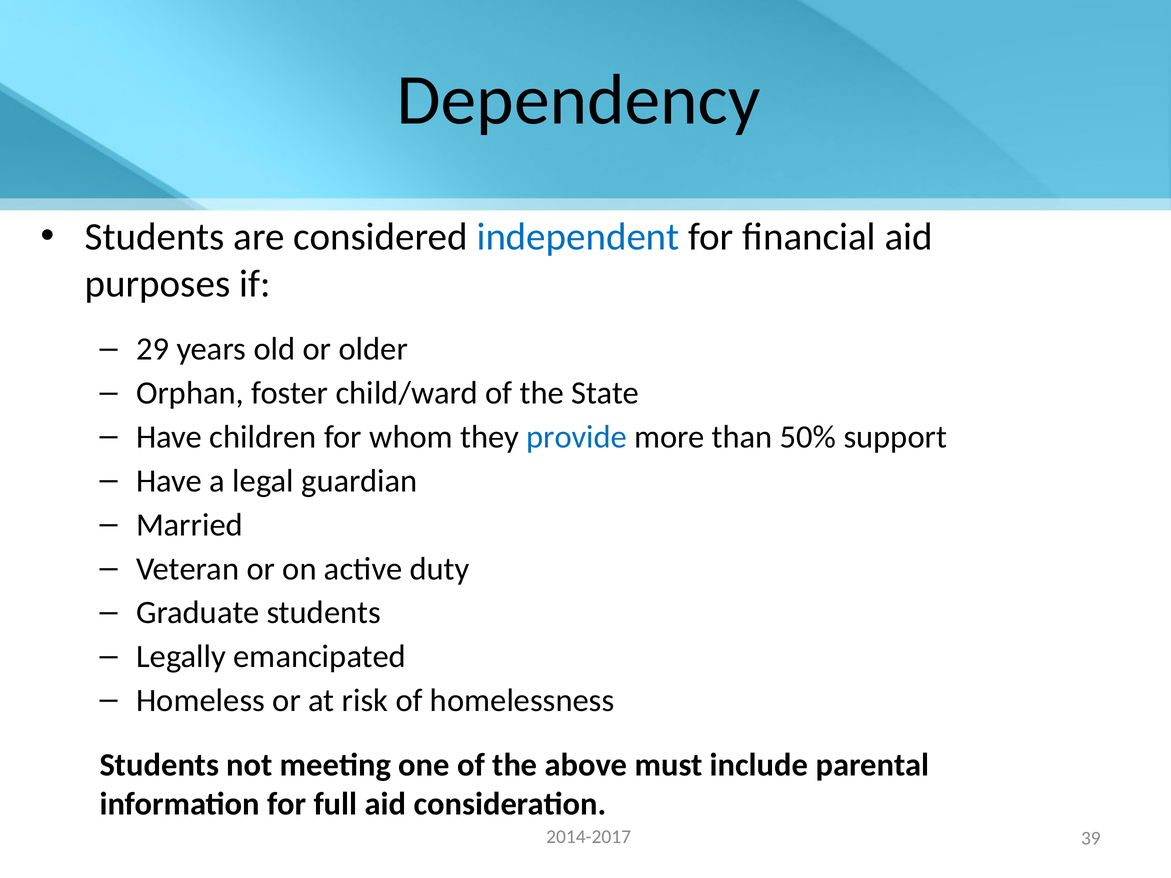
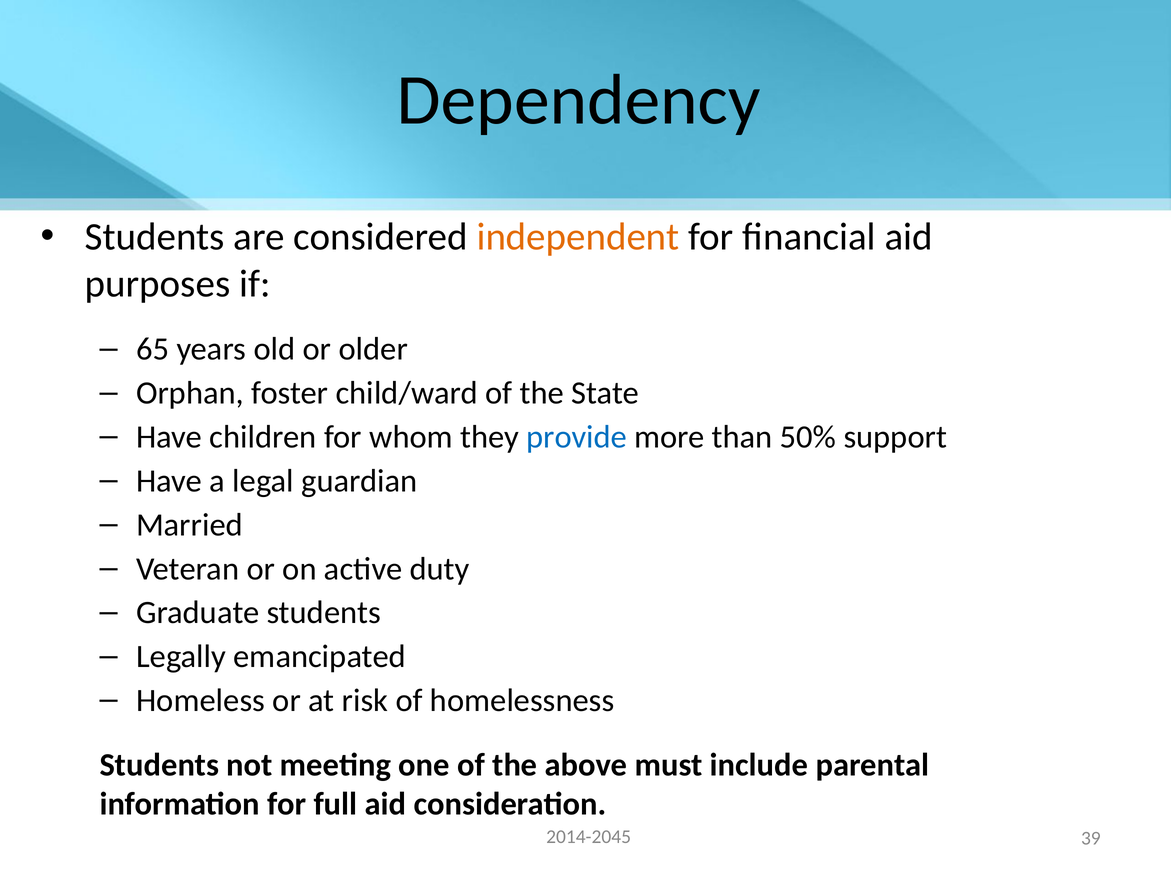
independent colour: blue -> orange
29: 29 -> 65
2014-2017: 2014-2017 -> 2014-2045
